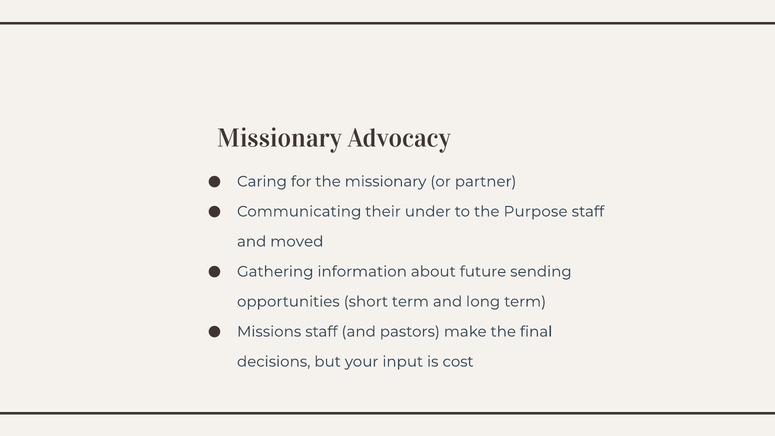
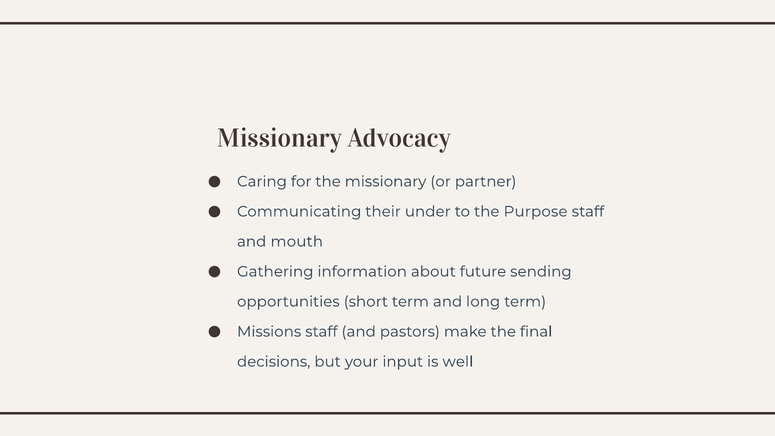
moved: moved -> mouth
cost: cost -> well
